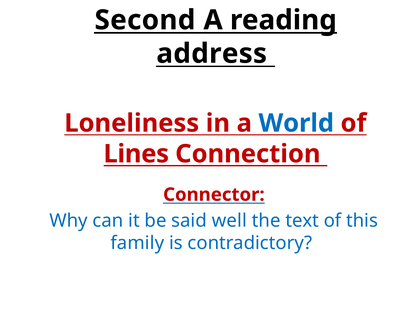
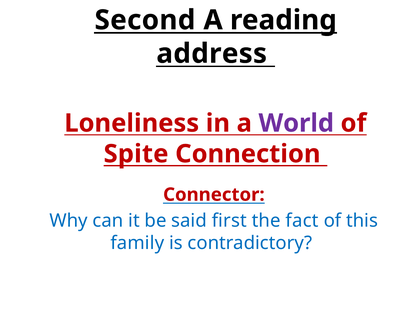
World colour: blue -> purple
Lines: Lines -> Spite
well: well -> first
text: text -> fact
